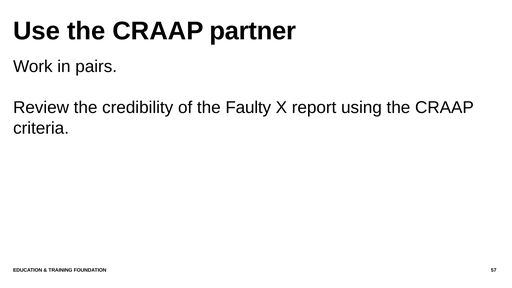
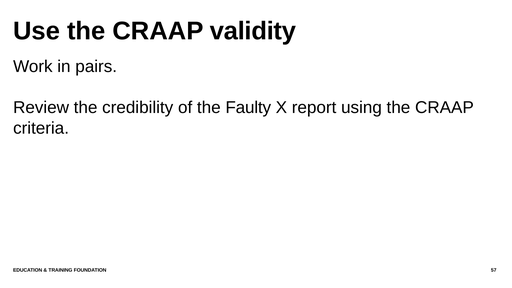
partner: partner -> validity
